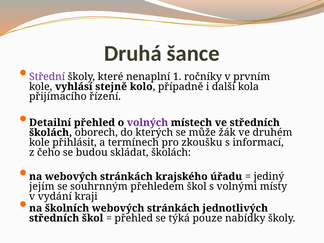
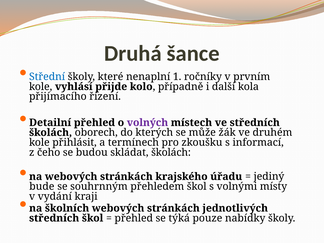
Střední colour: purple -> blue
stejně: stejně -> přijde
jejím: jejím -> bude
